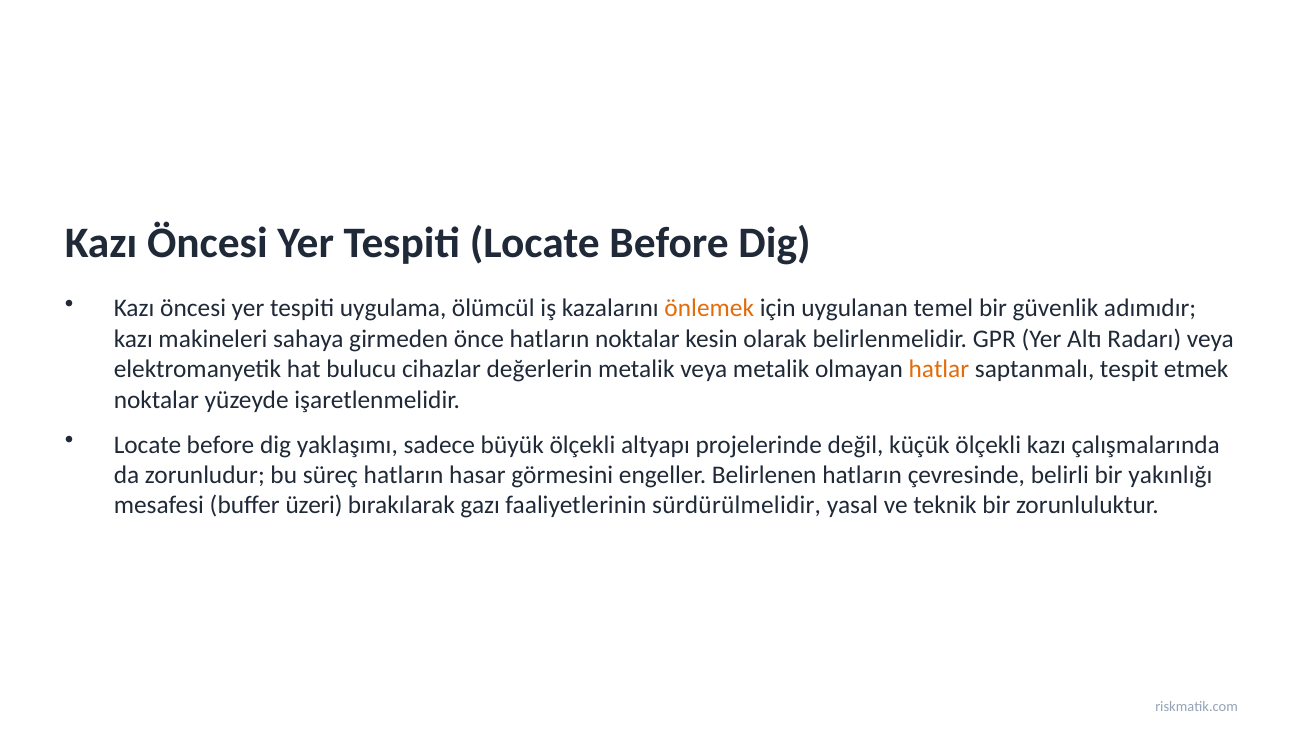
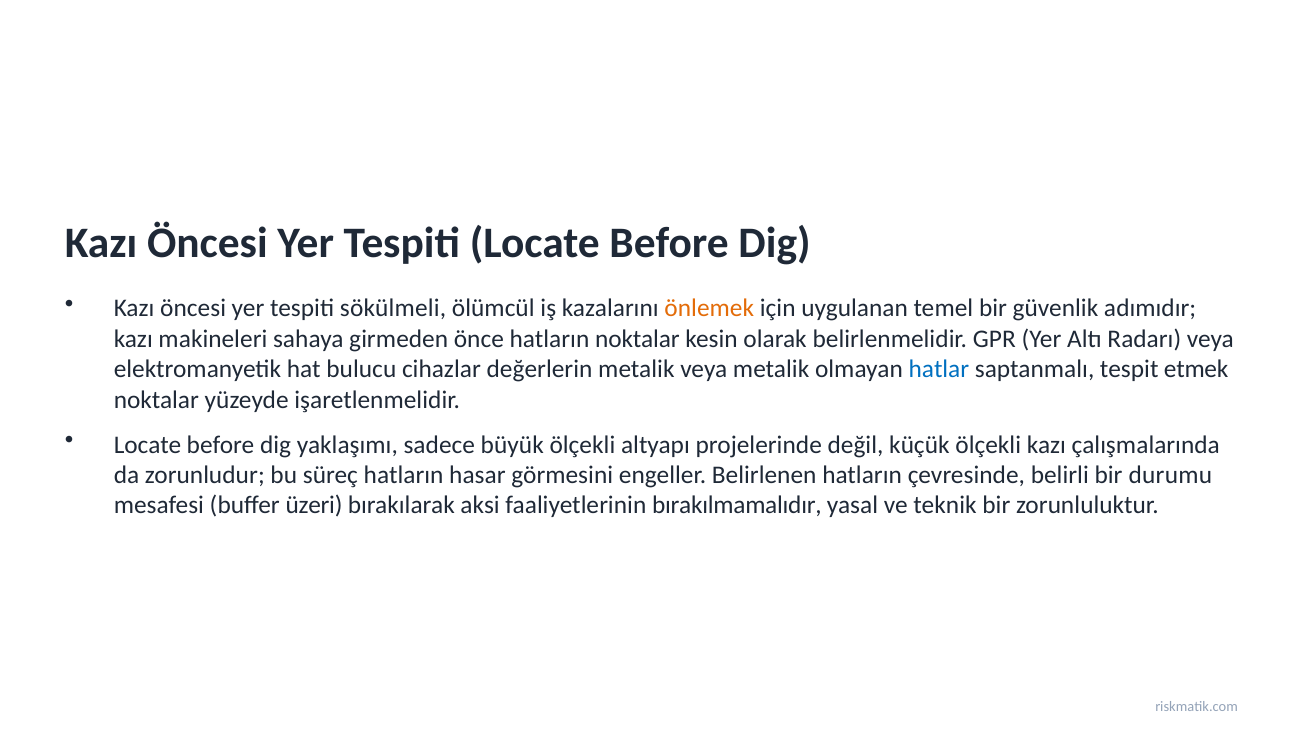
uygulama: uygulama -> sökülmeli
hatlar colour: orange -> blue
yakınlığı: yakınlığı -> durumu
gazı: gazı -> aksi
sürdürülmelidir: sürdürülmelidir -> bırakılmamalıdır
